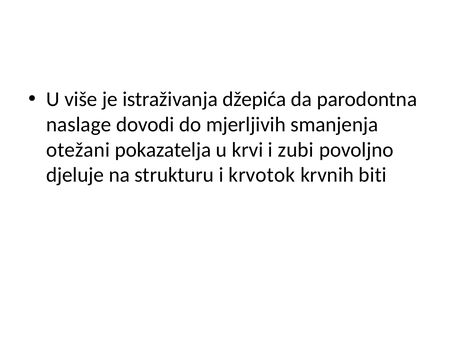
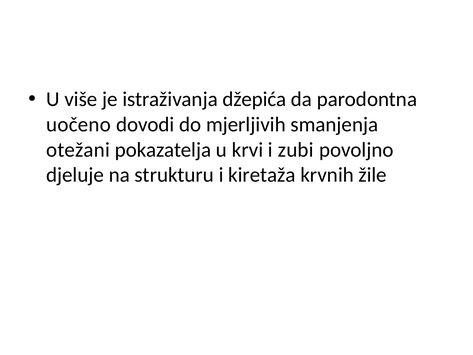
naslage: naslage -> uočeno
krvotok: krvotok -> kiretaža
biti: biti -> žile
